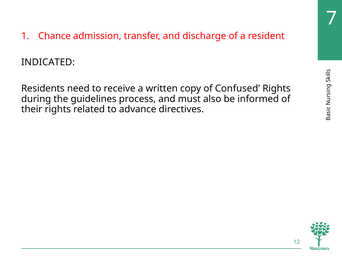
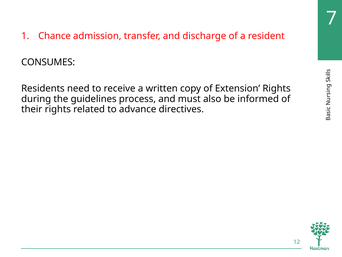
INDICATED: INDICATED -> CONSUMES
Confused: Confused -> Extension
